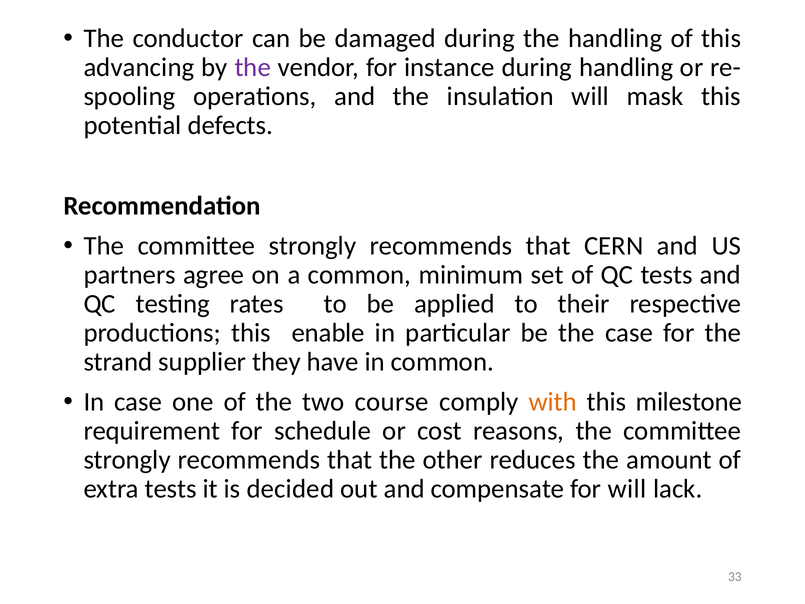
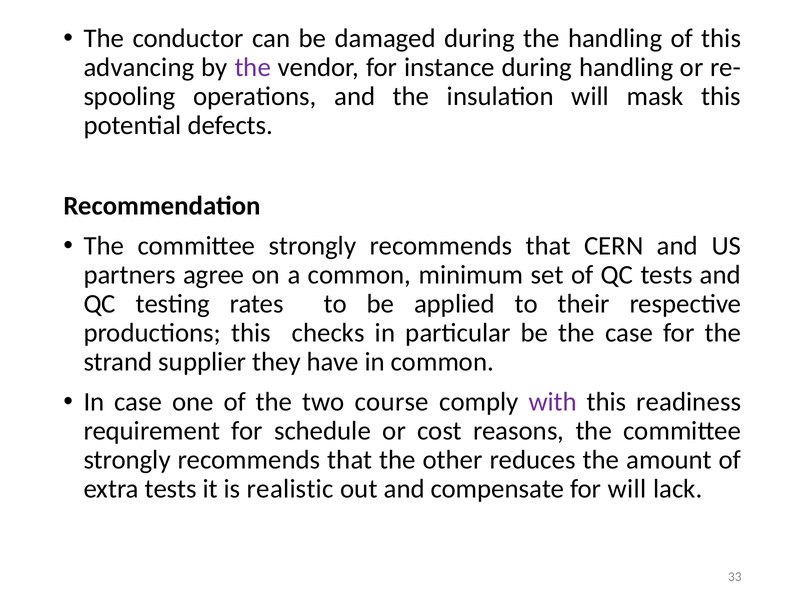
enable: enable -> checks
with colour: orange -> purple
milestone: milestone -> readiness
decided: decided -> realistic
